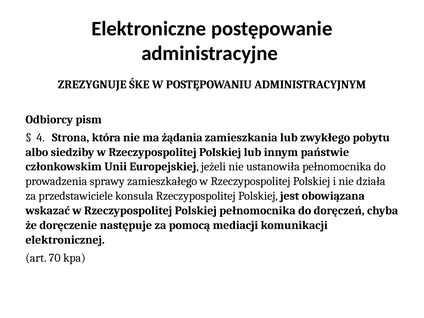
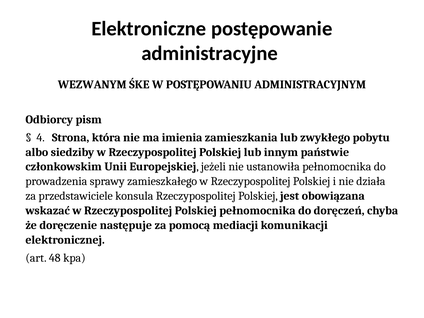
ZREZYGNUJE: ZREZYGNUJE -> WEZWANYM
żądania: żądania -> imienia
70: 70 -> 48
